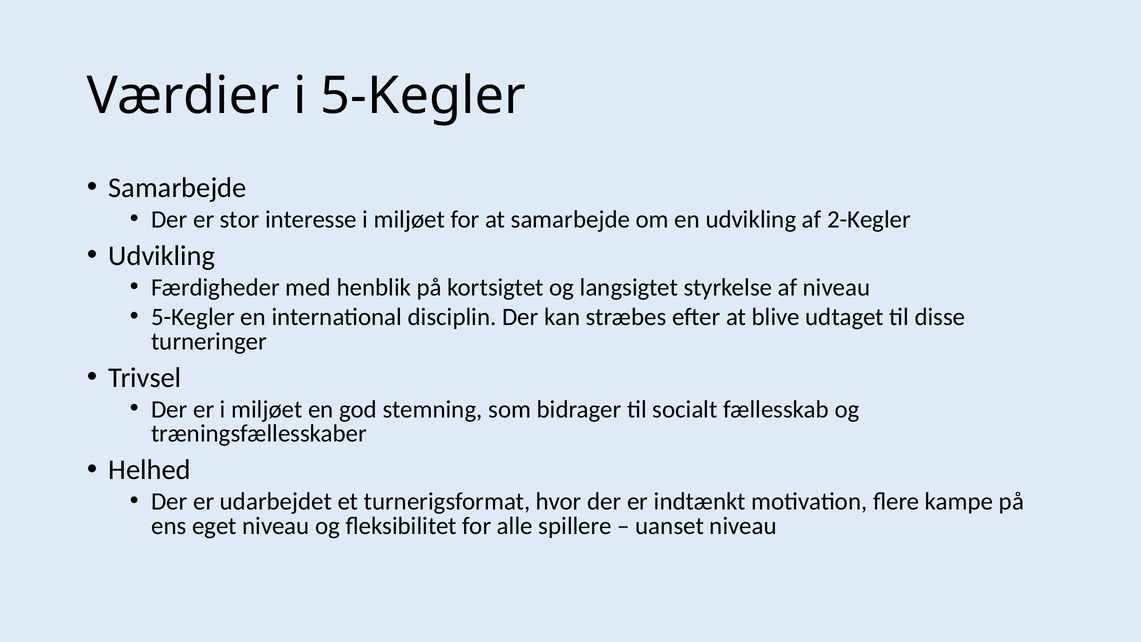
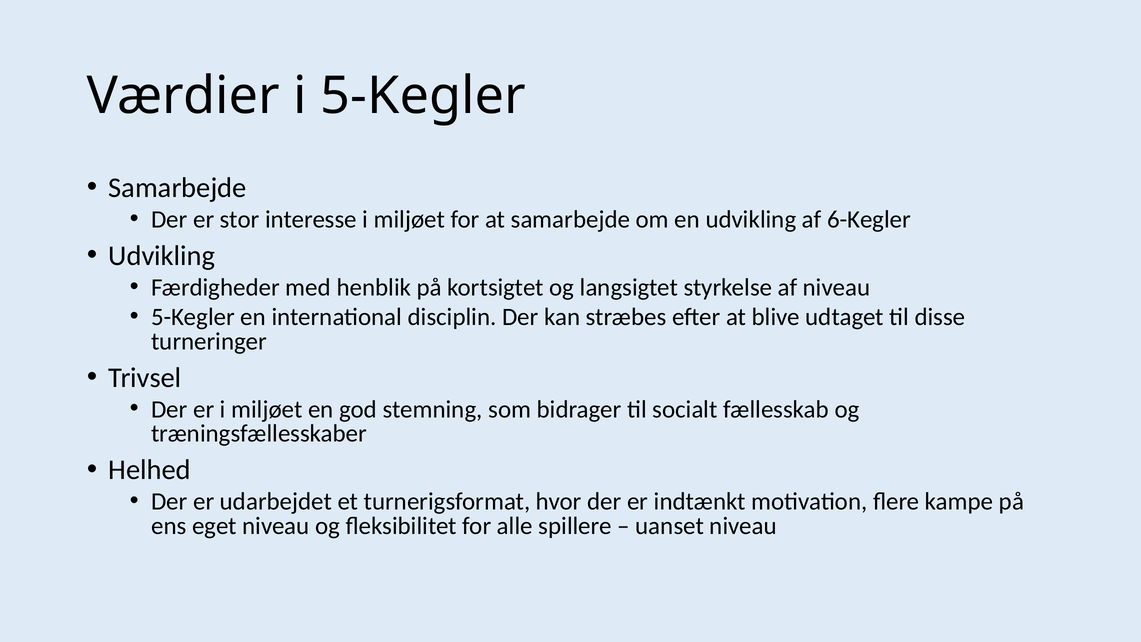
2-Kegler: 2-Kegler -> 6-Kegler
